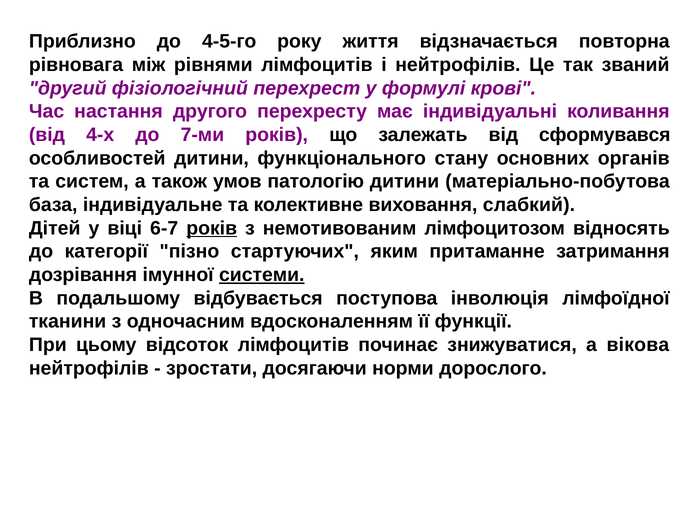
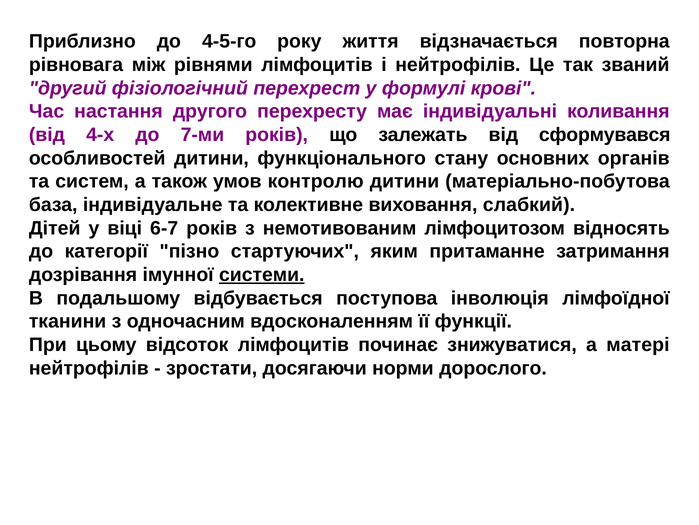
патологію: патологію -> контролю
років at (212, 228) underline: present -> none
вікова: вікова -> матері
